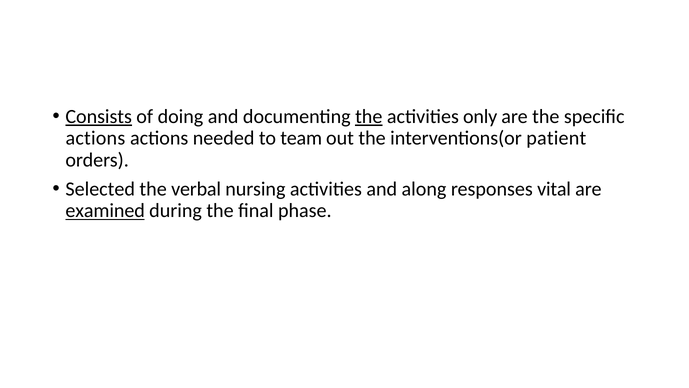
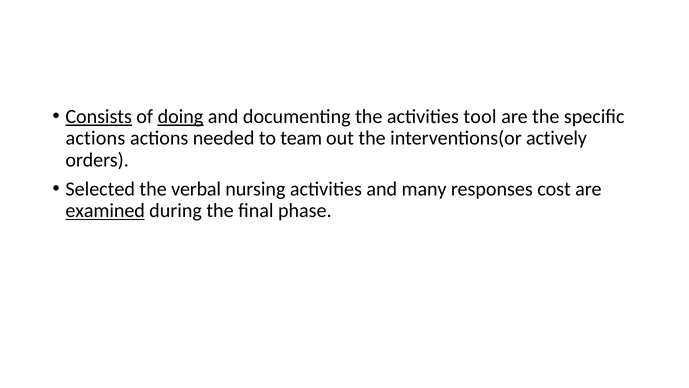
doing underline: none -> present
the at (369, 116) underline: present -> none
only: only -> tool
patient: patient -> actively
along: along -> many
vital: vital -> cost
